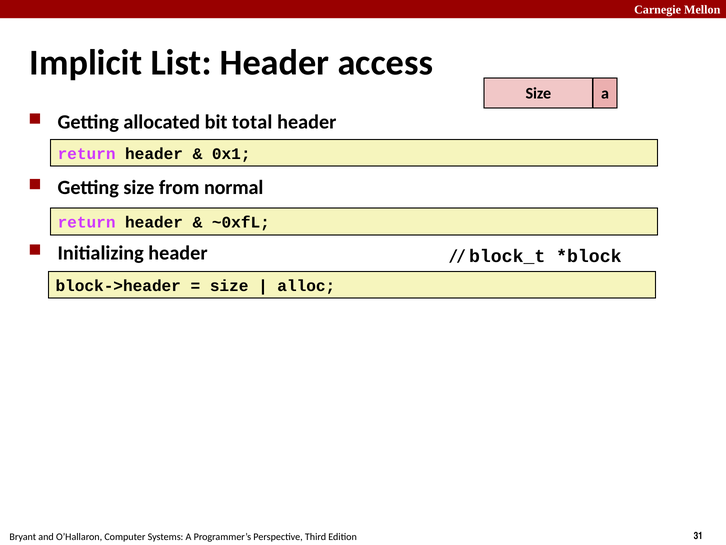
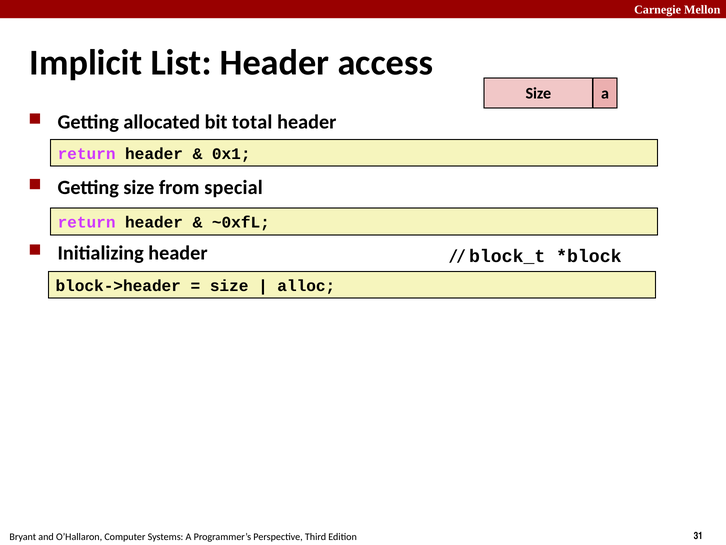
normal: normal -> special
